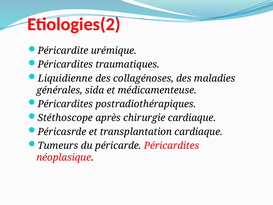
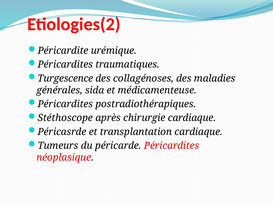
Liquidienne: Liquidienne -> Turgescence
